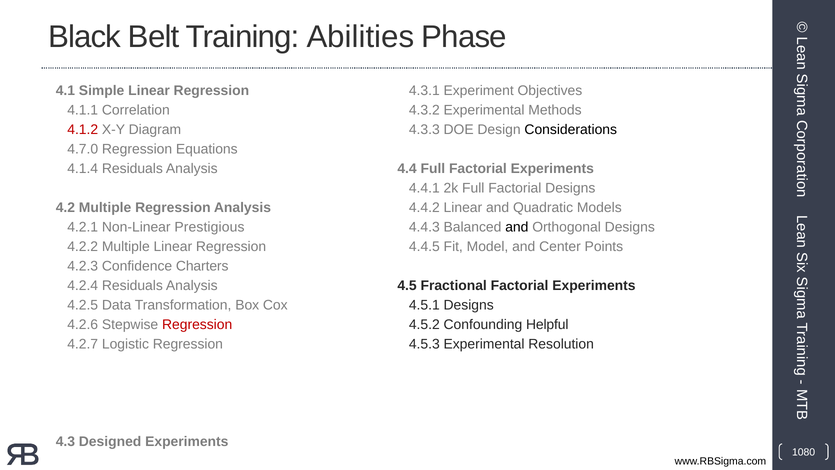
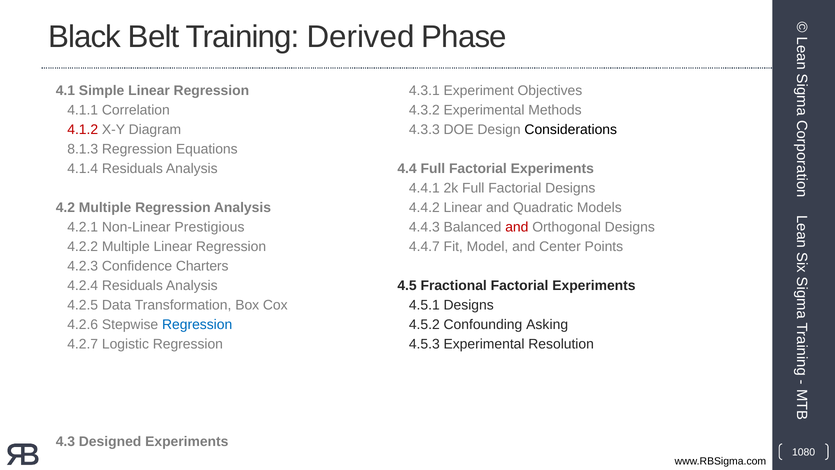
Abilities: Abilities -> Derived
4.7.0: 4.7.0 -> 8.1.3
and at (517, 227) colour: black -> red
4.4.5: 4.4.5 -> 4.4.7
Regression at (197, 324) colour: red -> blue
Helpful: Helpful -> Asking
